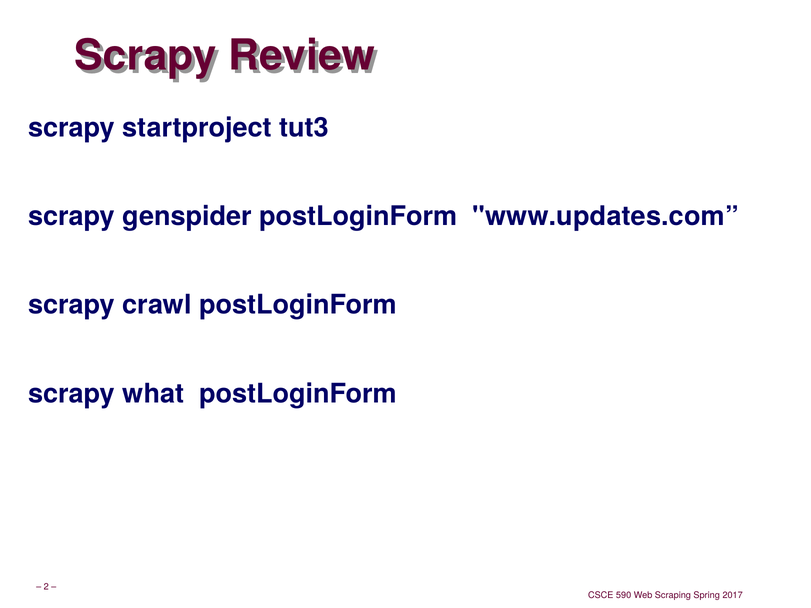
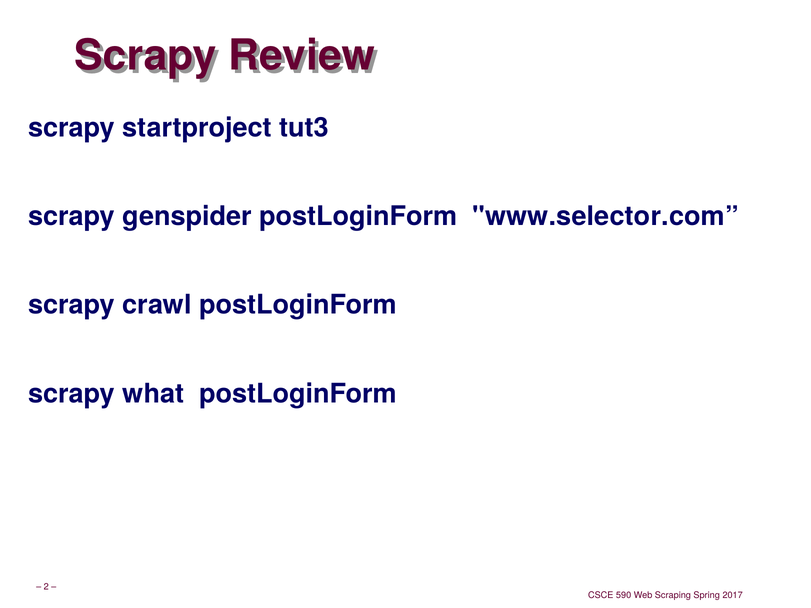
www.updates.com: www.updates.com -> www.selector.com
